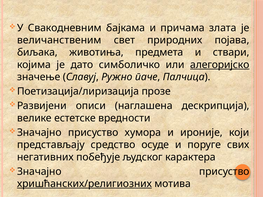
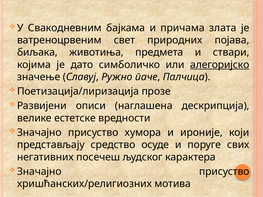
величанственим: величанственим -> ватреноцрвеним
побеђује: побеђује -> посечеш
хришћанских/религиозних underline: present -> none
